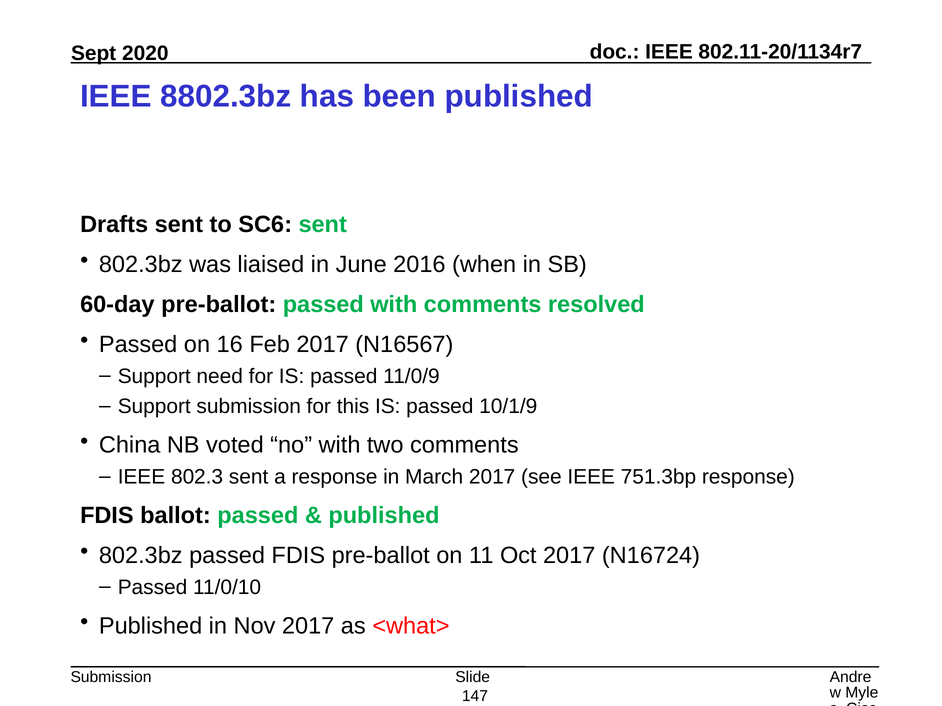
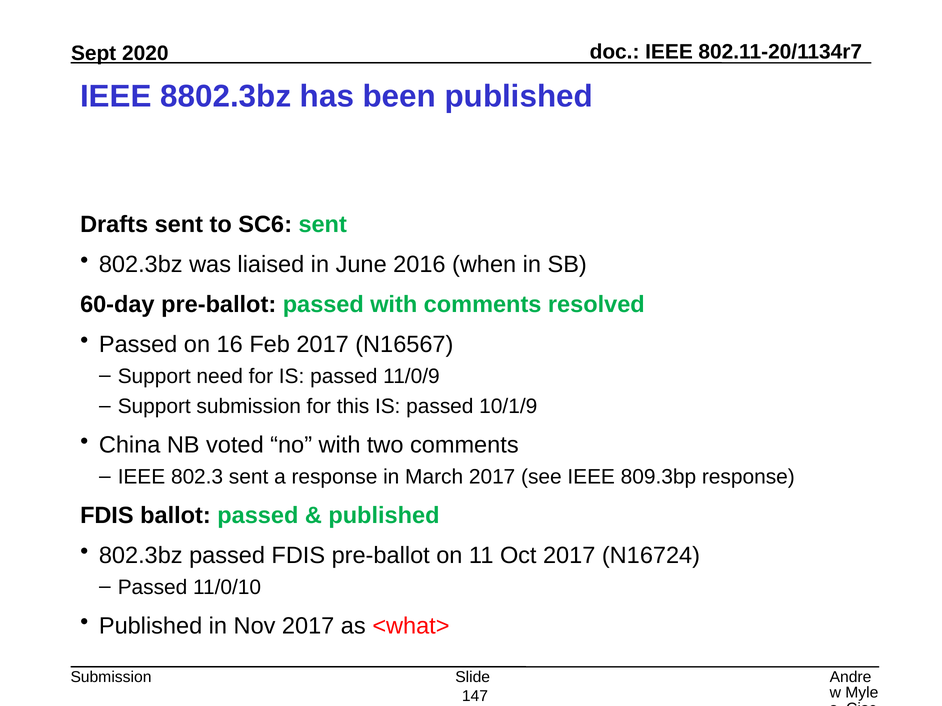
751.3bp: 751.3bp -> 809.3bp
